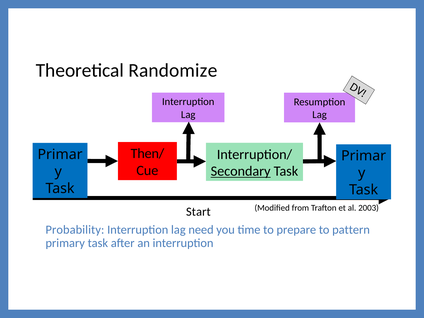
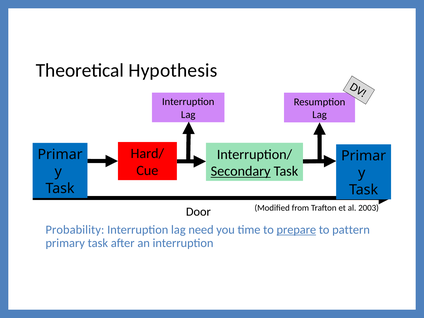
Randomize: Randomize -> Hypothesis
Then/: Then/ -> Hard/
Start: Start -> Door
prepare underline: none -> present
